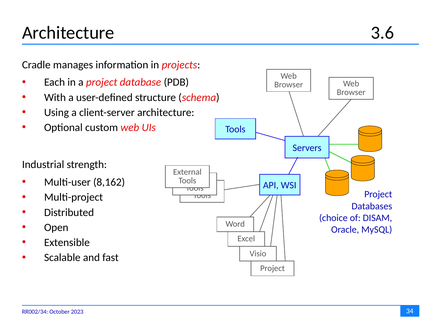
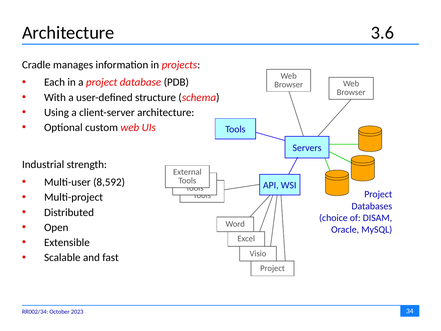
8,162: 8,162 -> 8,592
